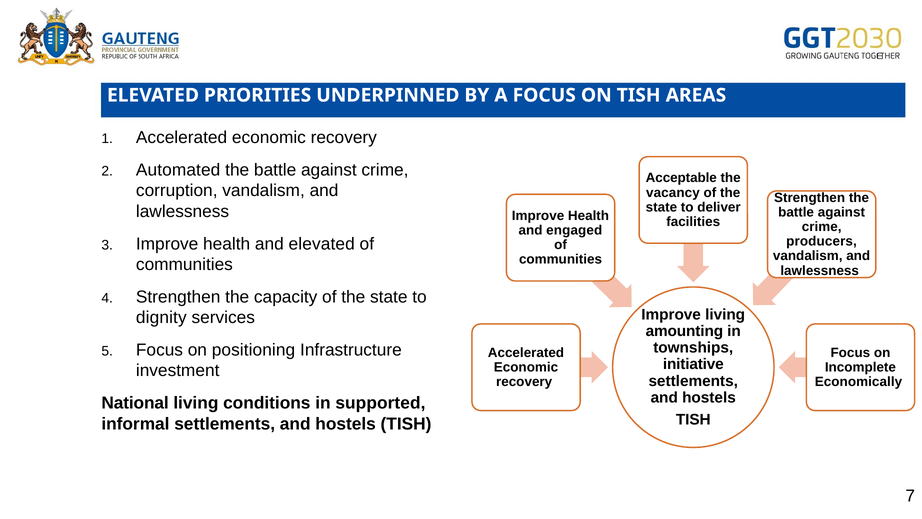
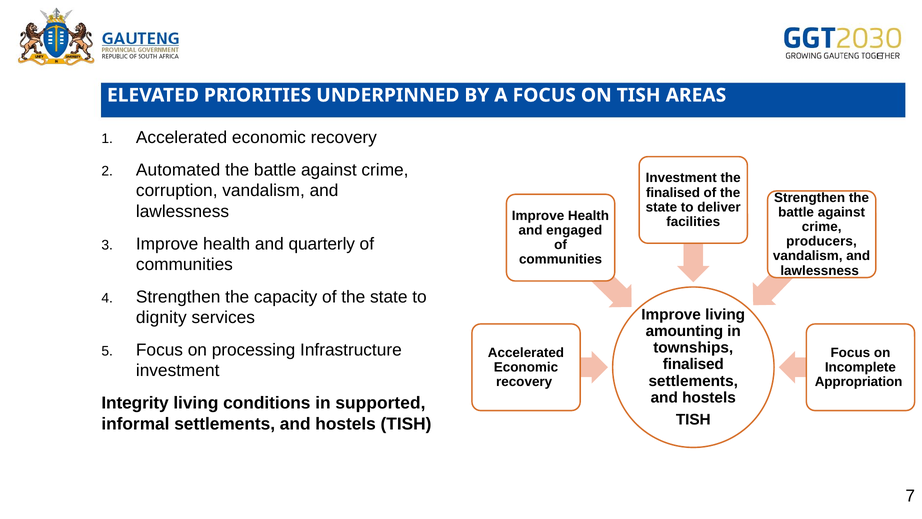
Acceptable at (681, 178): Acceptable -> Investment
vacancy at (673, 192): vacancy -> finalised
and elevated: elevated -> quarterly
positioning: positioning -> processing
initiative at (693, 364): initiative -> finalised
Economically: Economically -> Appropriation
National: National -> Integrity
